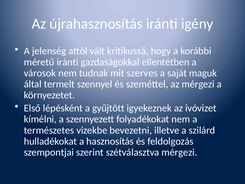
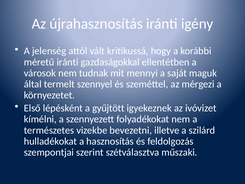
szerves: szerves -> mennyi
szétválasztva mérgezi: mérgezi -> műszaki
